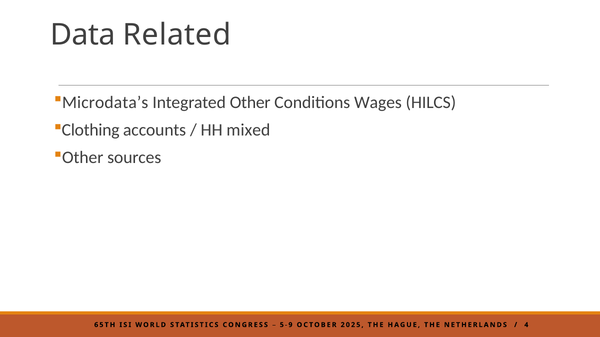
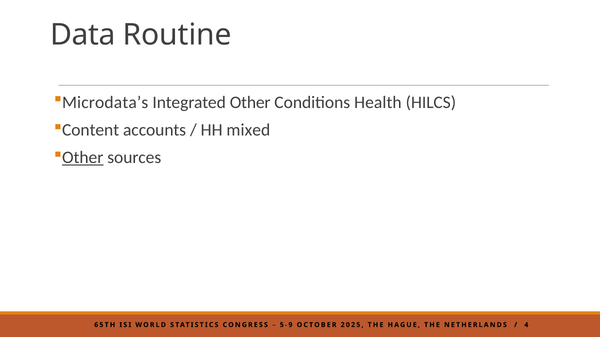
Related: Related -> Routine
Wages: Wages -> Health
Clothing: Clothing -> Content
Other at (83, 158) underline: none -> present
